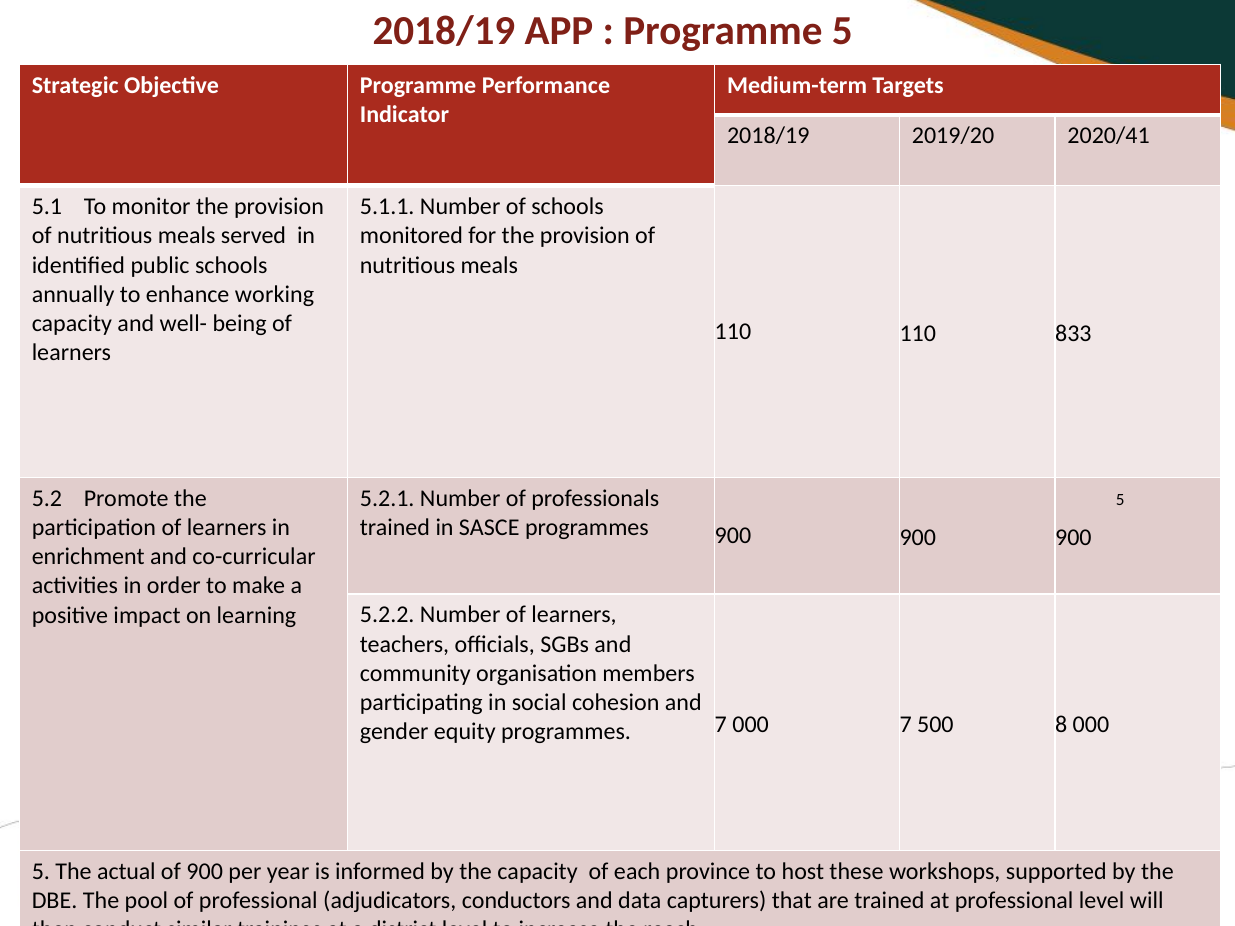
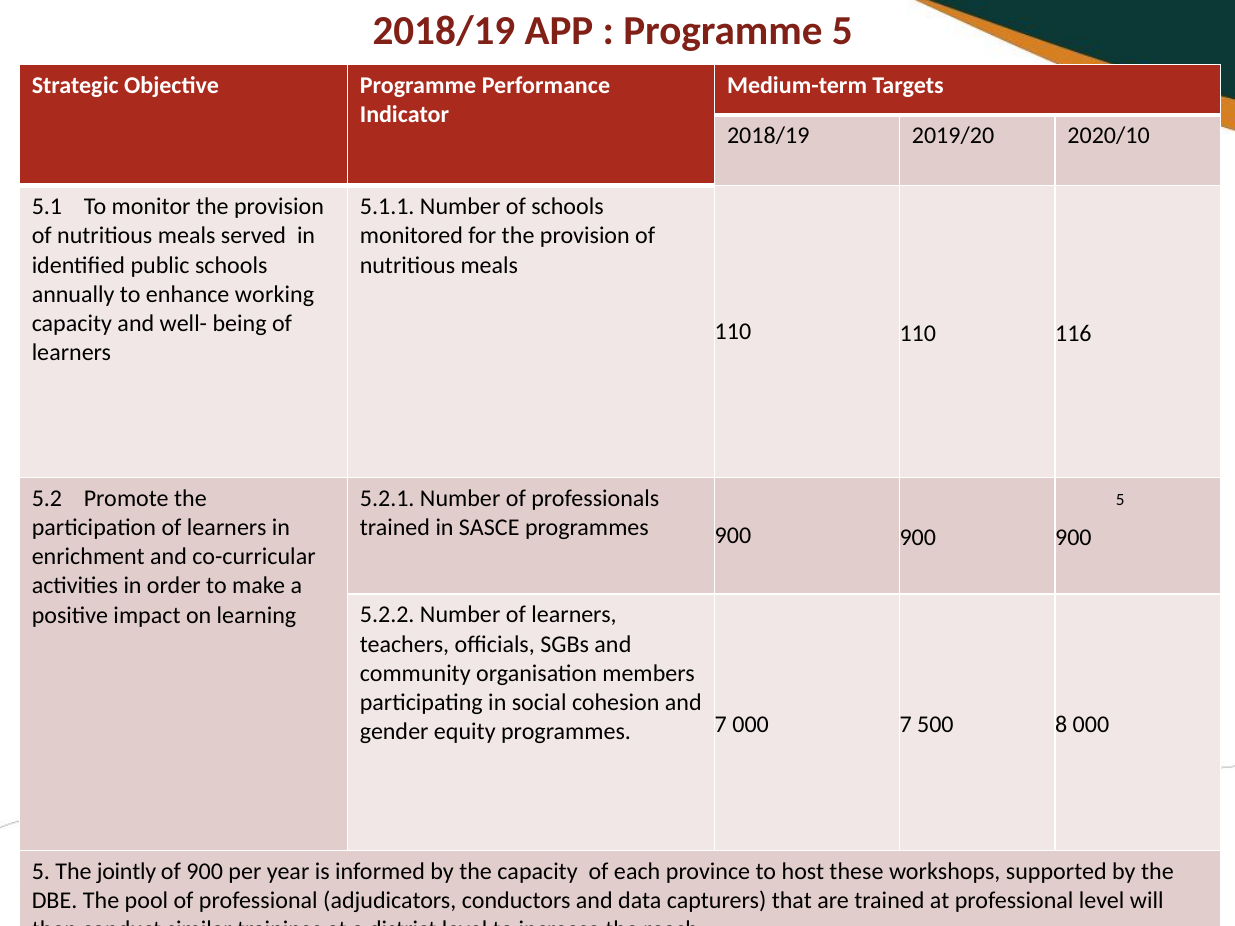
2020/41: 2020/41 -> 2020/10
833: 833 -> 116
actual: actual -> jointly
